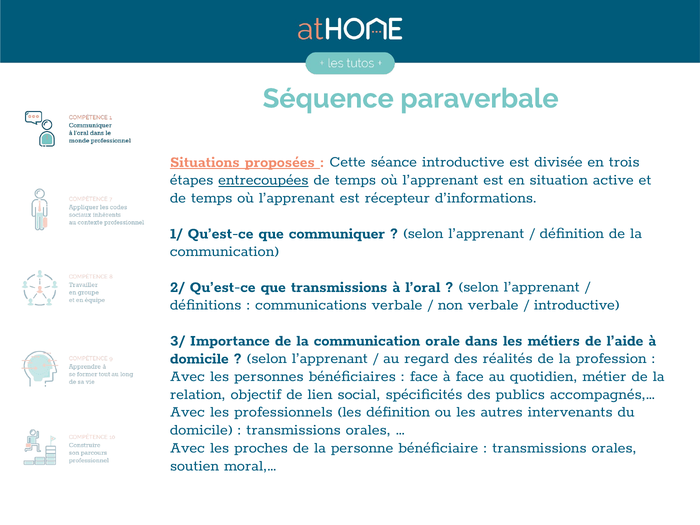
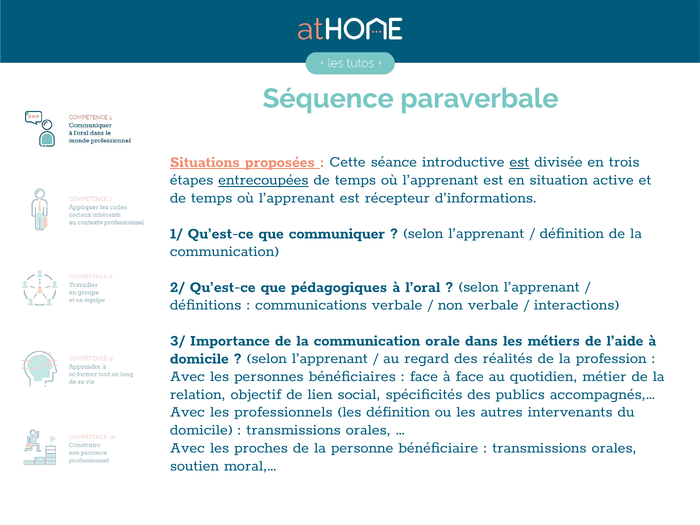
est at (519, 161) underline: none -> present
que transmissions: transmissions -> pédagogiques
introductive at (577, 304): introductive -> interactions
